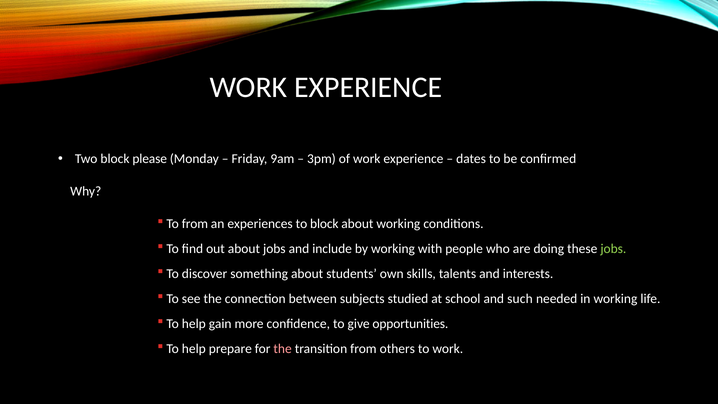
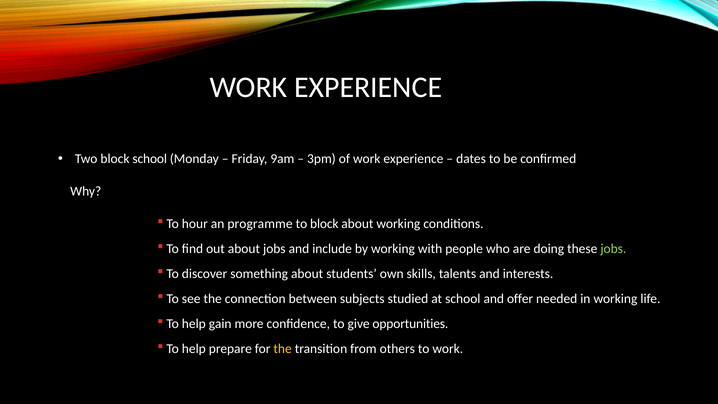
block please: please -> school
To from: from -> hour
experiences: experiences -> programme
such: such -> offer
the at (283, 349) colour: pink -> yellow
